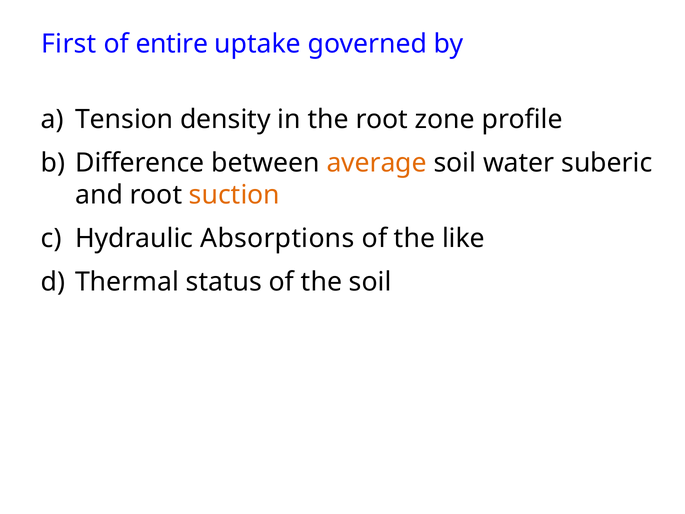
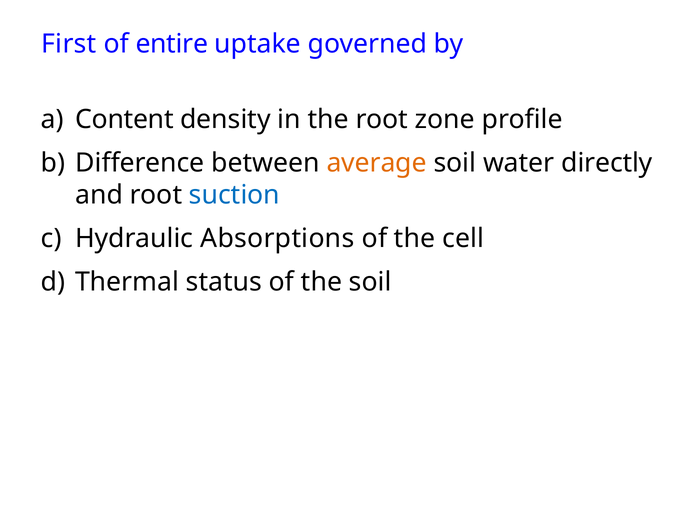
Tension: Tension -> Content
suberic: suberic -> directly
suction colour: orange -> blue
like: like -> cell
